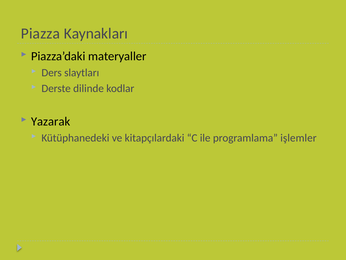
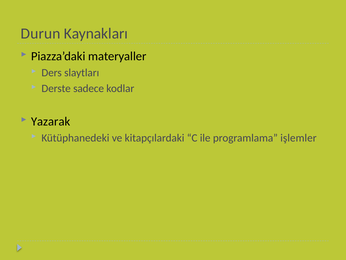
Piazza: Piazza -> Durun
dilinde: dilinde -> sadece
